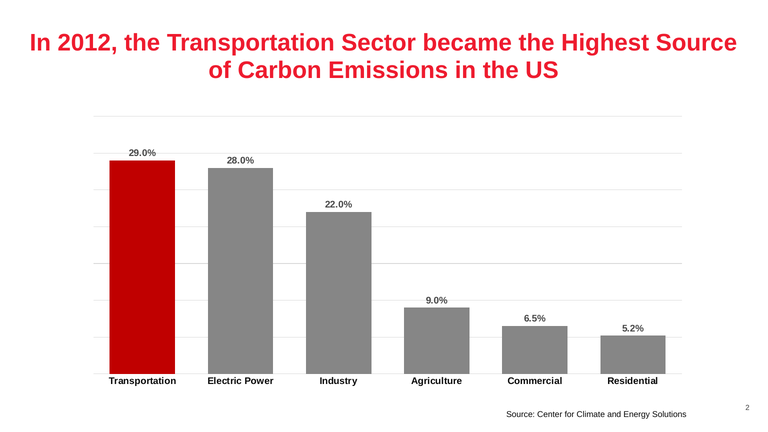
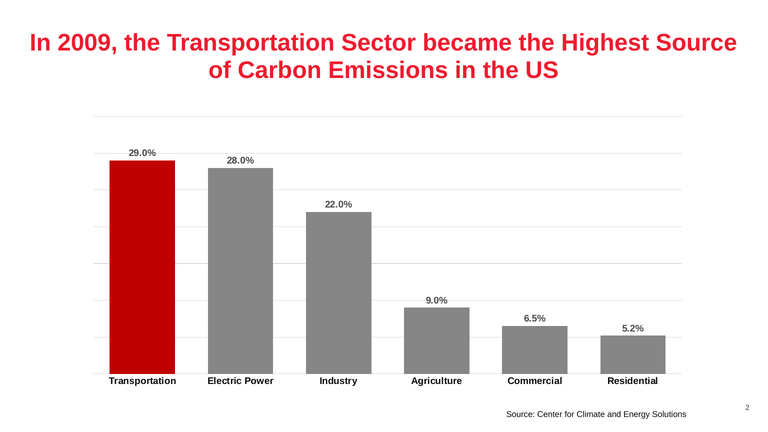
2012: 2012 -> 2009
